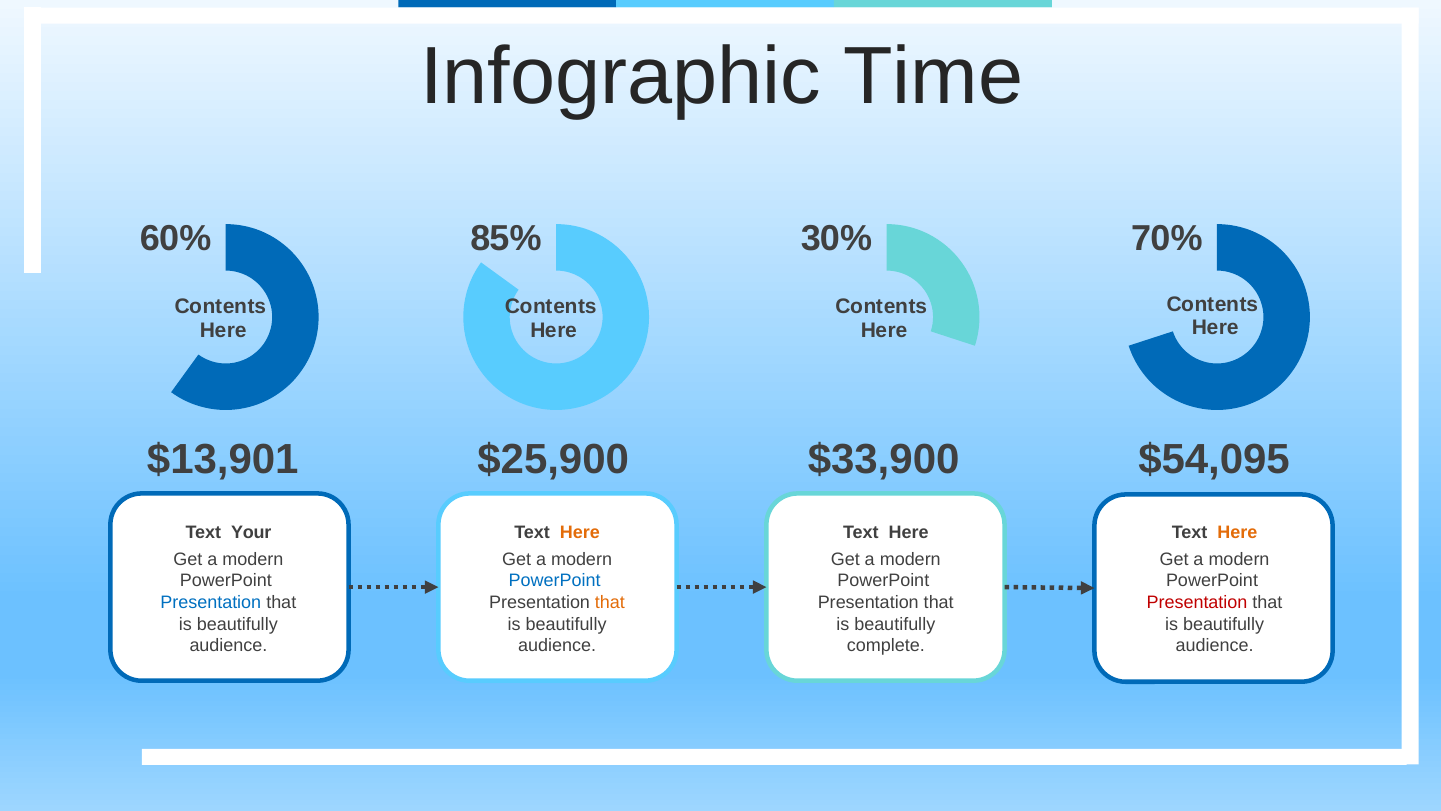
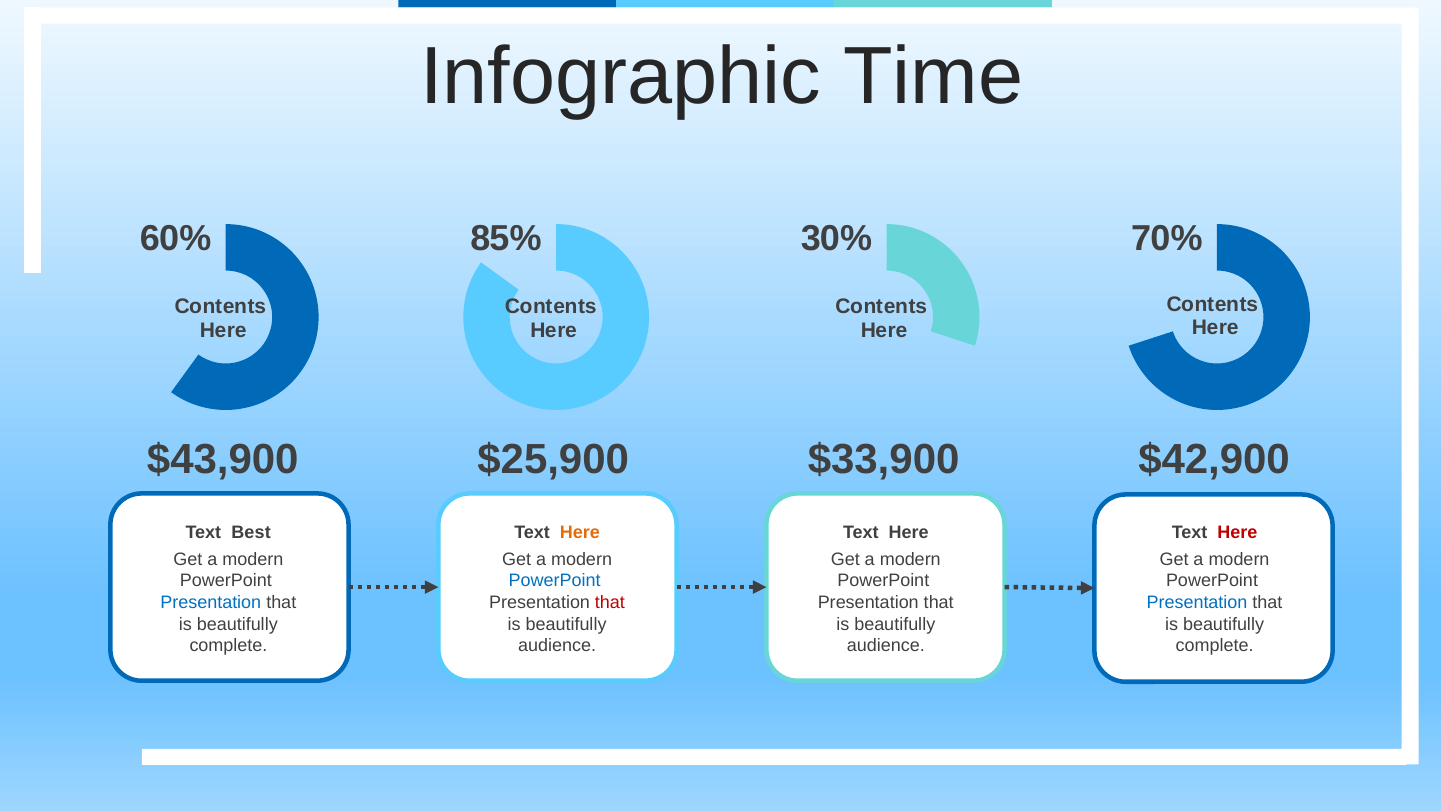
$13,901: $13,901 -> $43,900
$54,095: $54,095 -> $42,900
Your: Your -> Best
Here at (1237, 532) colour: orange -> red
that at (610, 602) colour: orange -> red
Presentation at (1197, 602) colour: red -> blue
audience at (228, 646): audience -> complete
complete at (886, 646): complete -> audience
audience at (1215, 646): audience -> complete
